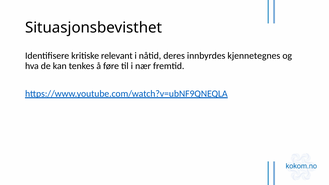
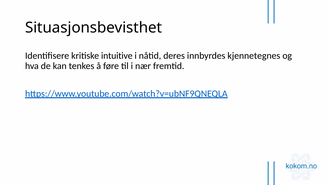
relevant: relevant -> intuitive
